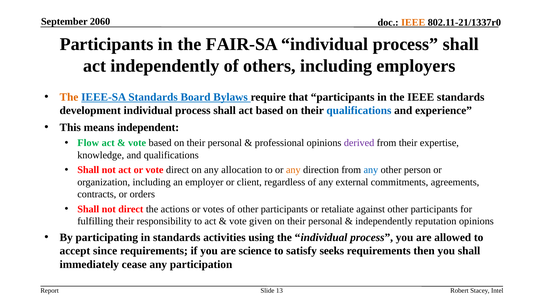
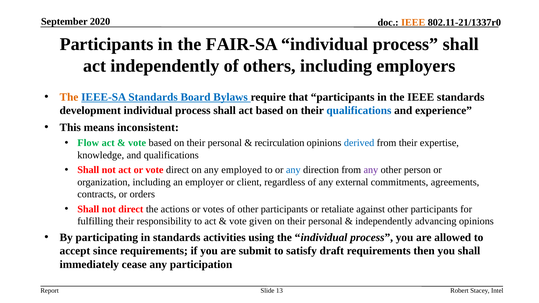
2060: 2060 -> 2020
independent: independent -> inconsistent
professional: professional -> recirculation
derived colour: purple -> blue
allocation: allocation -> employed
any at (293, 170) colour: orange -> blue
any at (371, 170) colour: blue -> purple
reputation: reputation -> advancing
science: science -> submit
seeks: seeks -> draft
